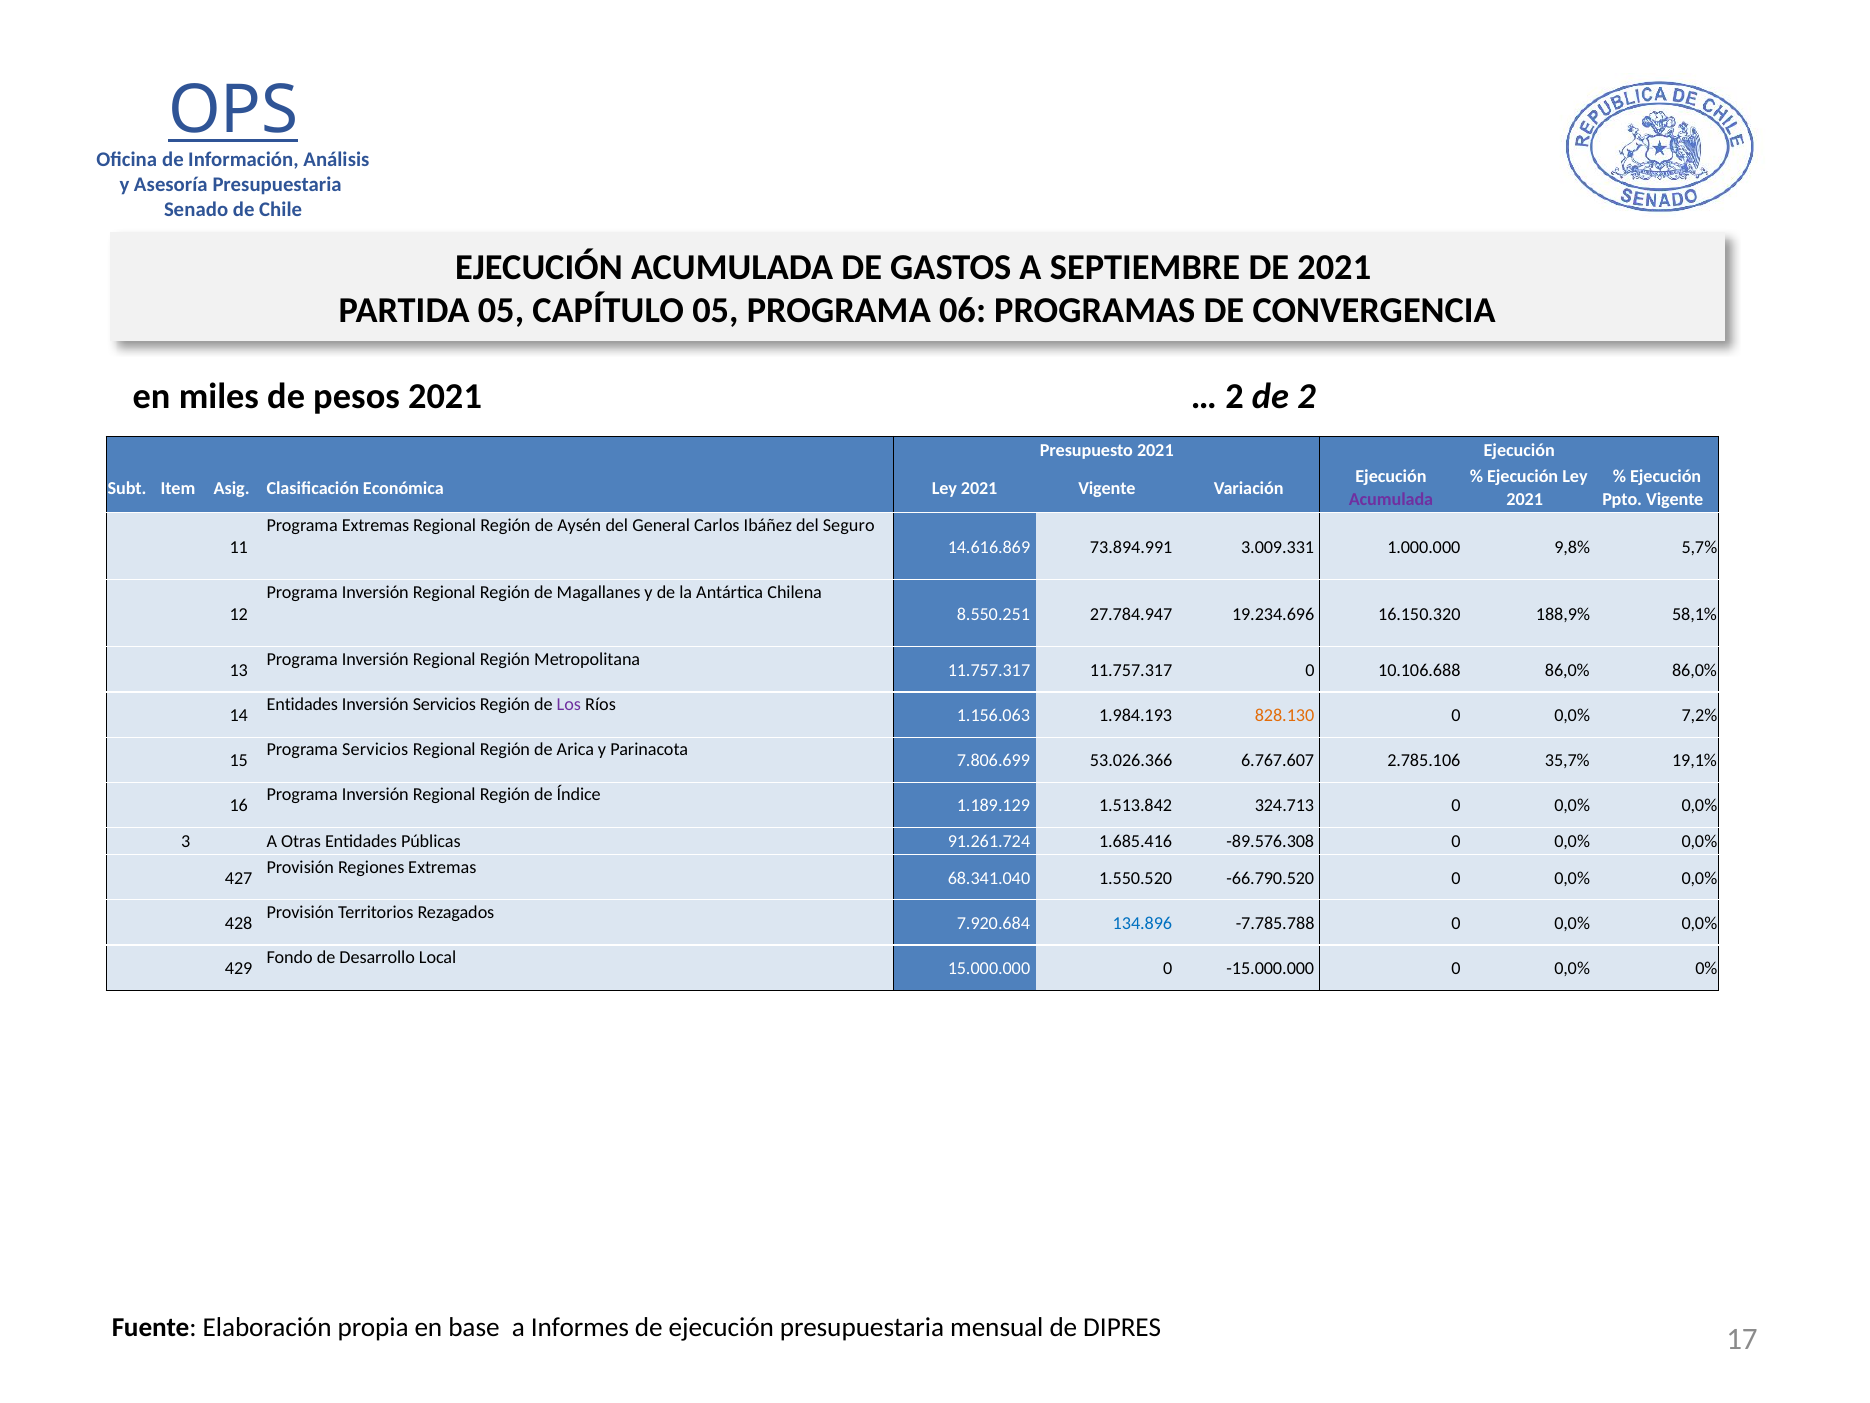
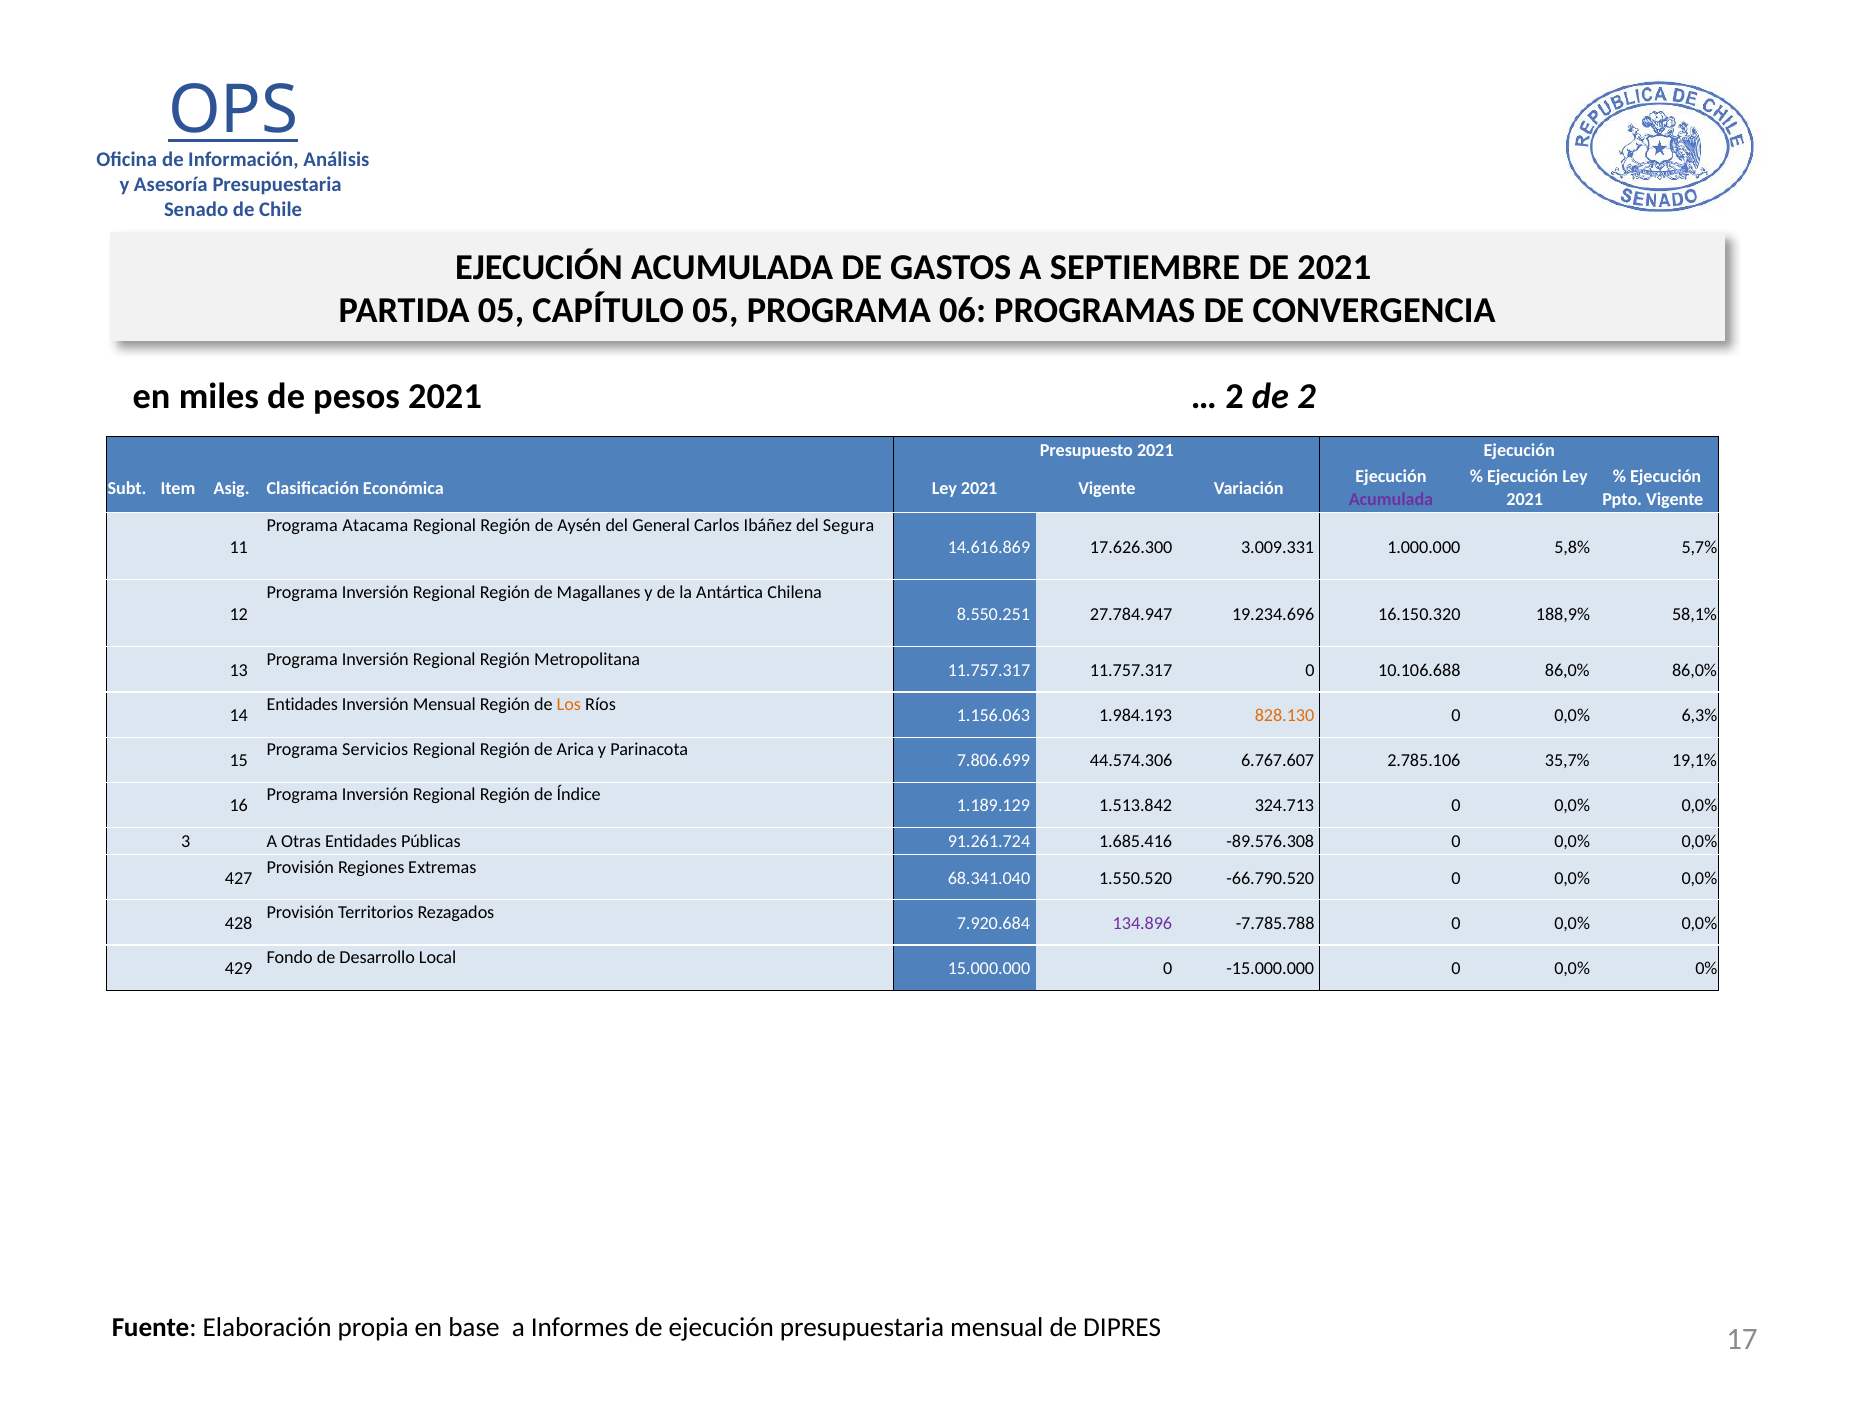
Programa Extremas: Extremas -> Atacama
Seguro: Seguro -> Segura
73.894.991: 73.894.991 -> 17.626.300
9,8%: 9,8% -> 5,8%
Inversión Servicios: Servicios -> Mensual
Los colour: purple -> orange
7,2%: 7,2% -> 6,3%
53.026.366: 53.026.366 -> 44.574.306
134.896 colour: blue -> purple
